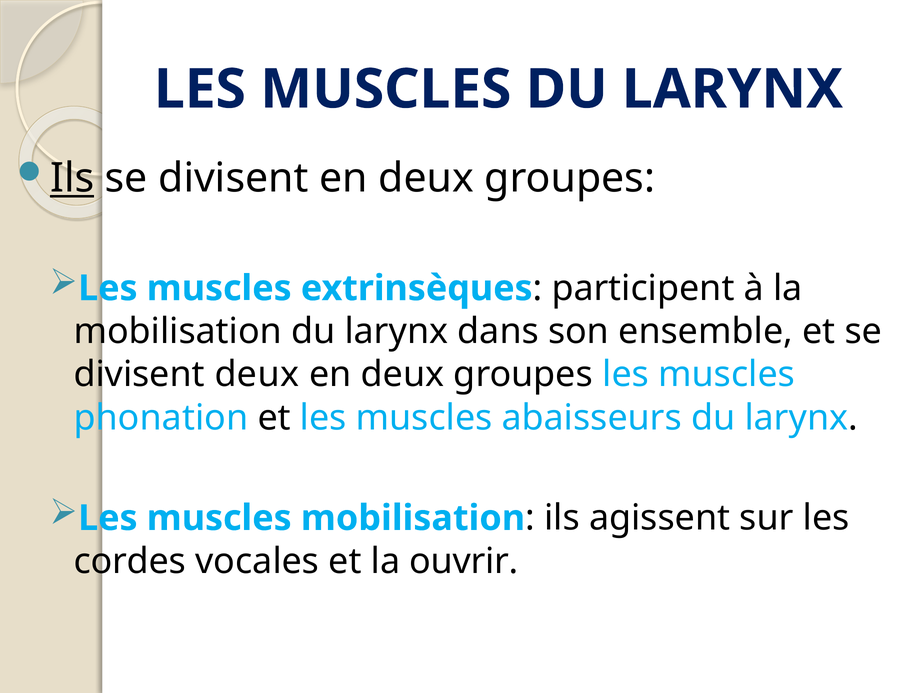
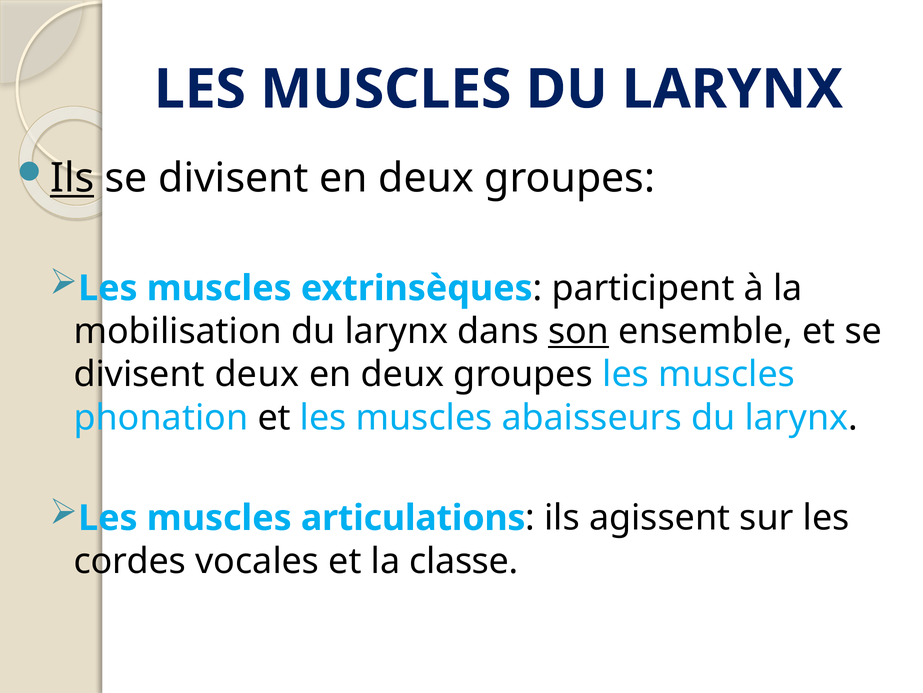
son underline: none -> present
muscles mobilisation: mobilisation -> articulations
ouvrir: ouvrir -> classe
